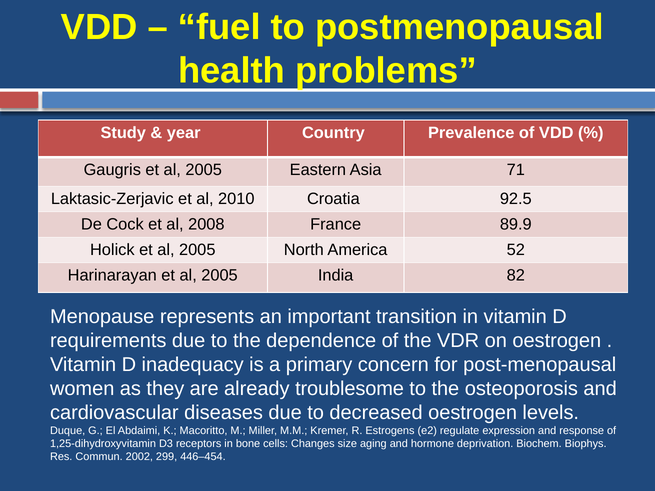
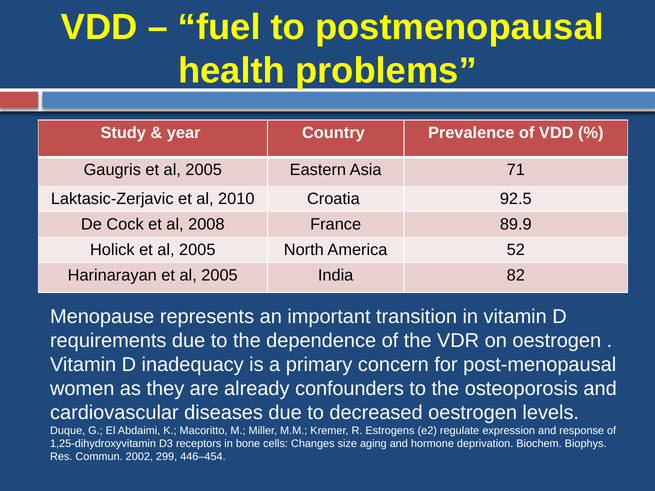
troublesome: troublesome -> confounders
